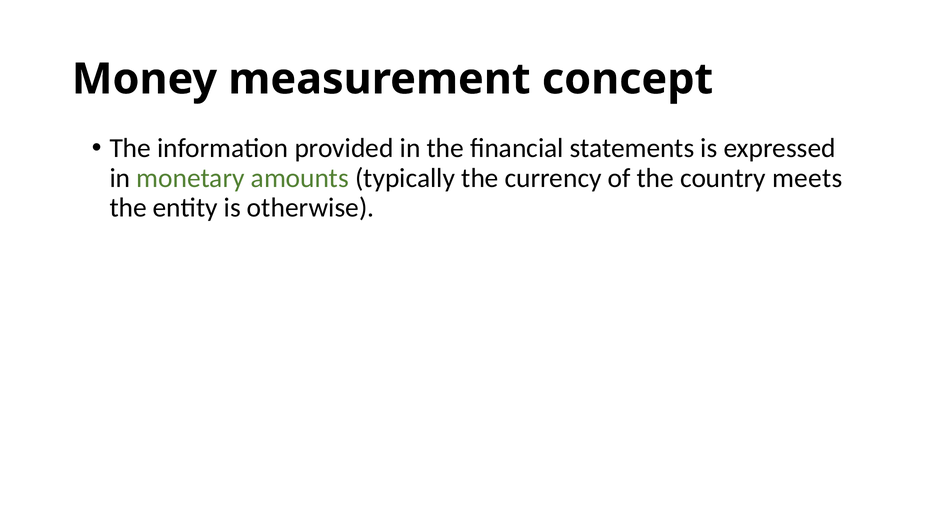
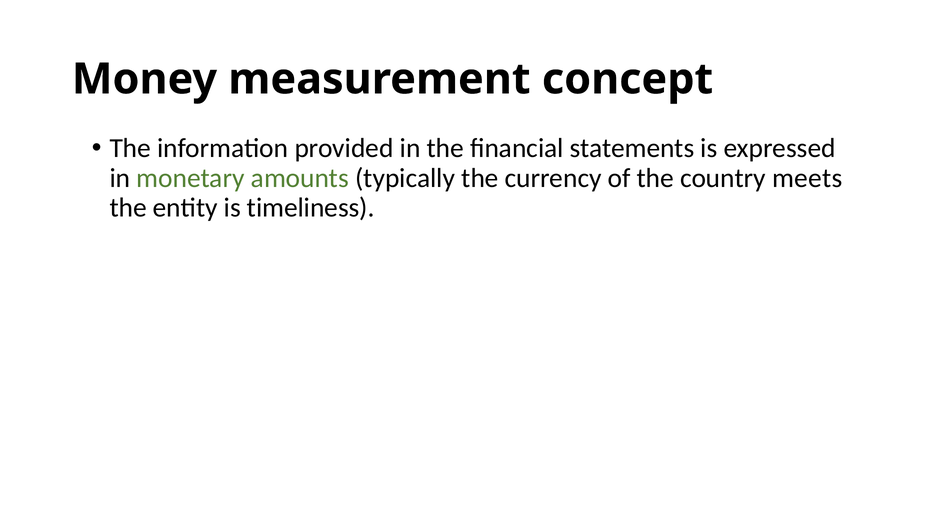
otherwise: otherwise -> timeliness
